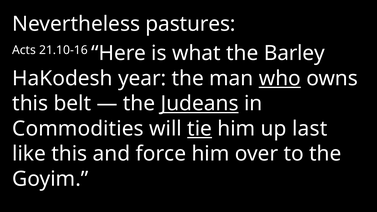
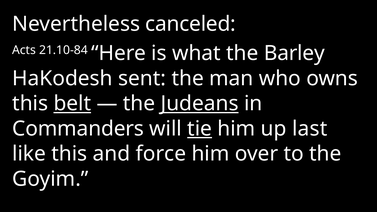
pastures: pastures -> canceled
21.10-16: 21.10-16 -> 21.10-84
year: year -> sent
who underline: present -> none
belt underline: none -> present
Commodities: Commodities -> Commanders
